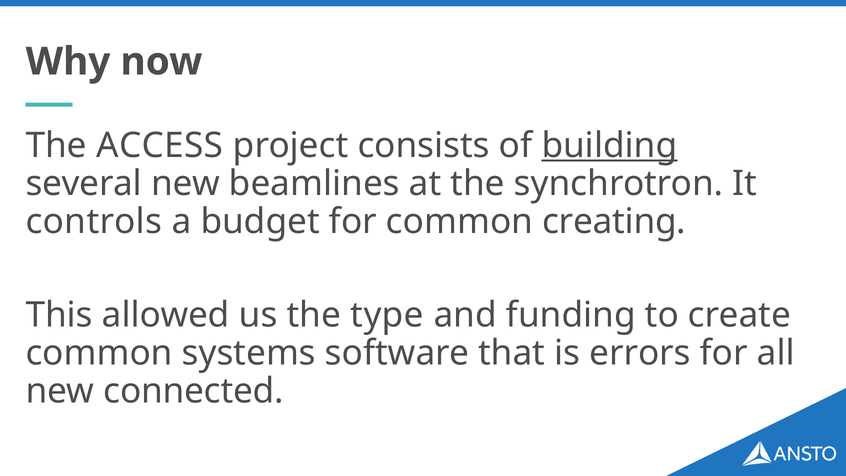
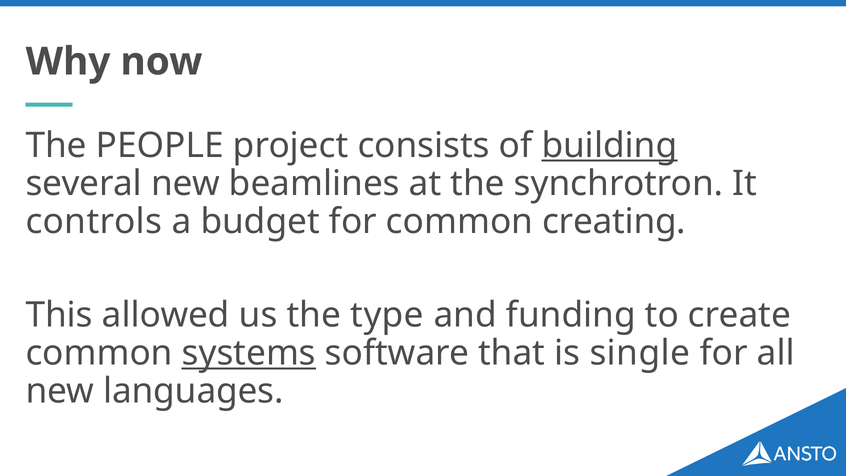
ACCESS: ACCESS -> PEOPLE
systems underline: none -> present
errors: errors -> single
connected: connected -> languages
